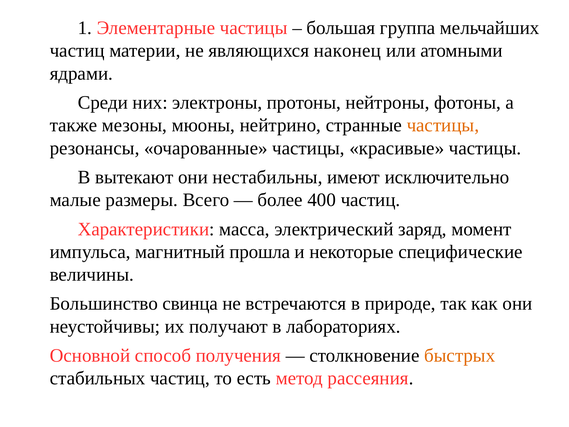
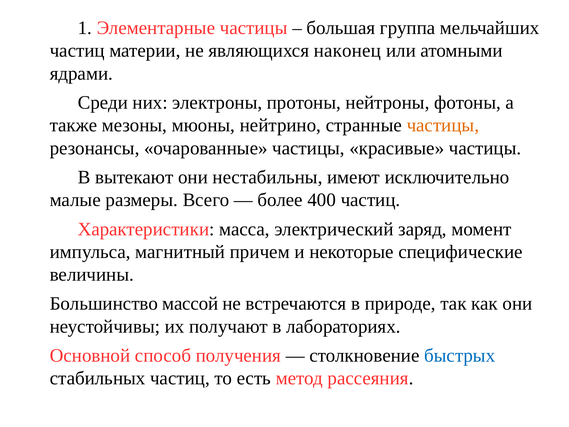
прошла: прошла -> причем
свинца: свинца -> массой
быстрых colour: orange -> blue
